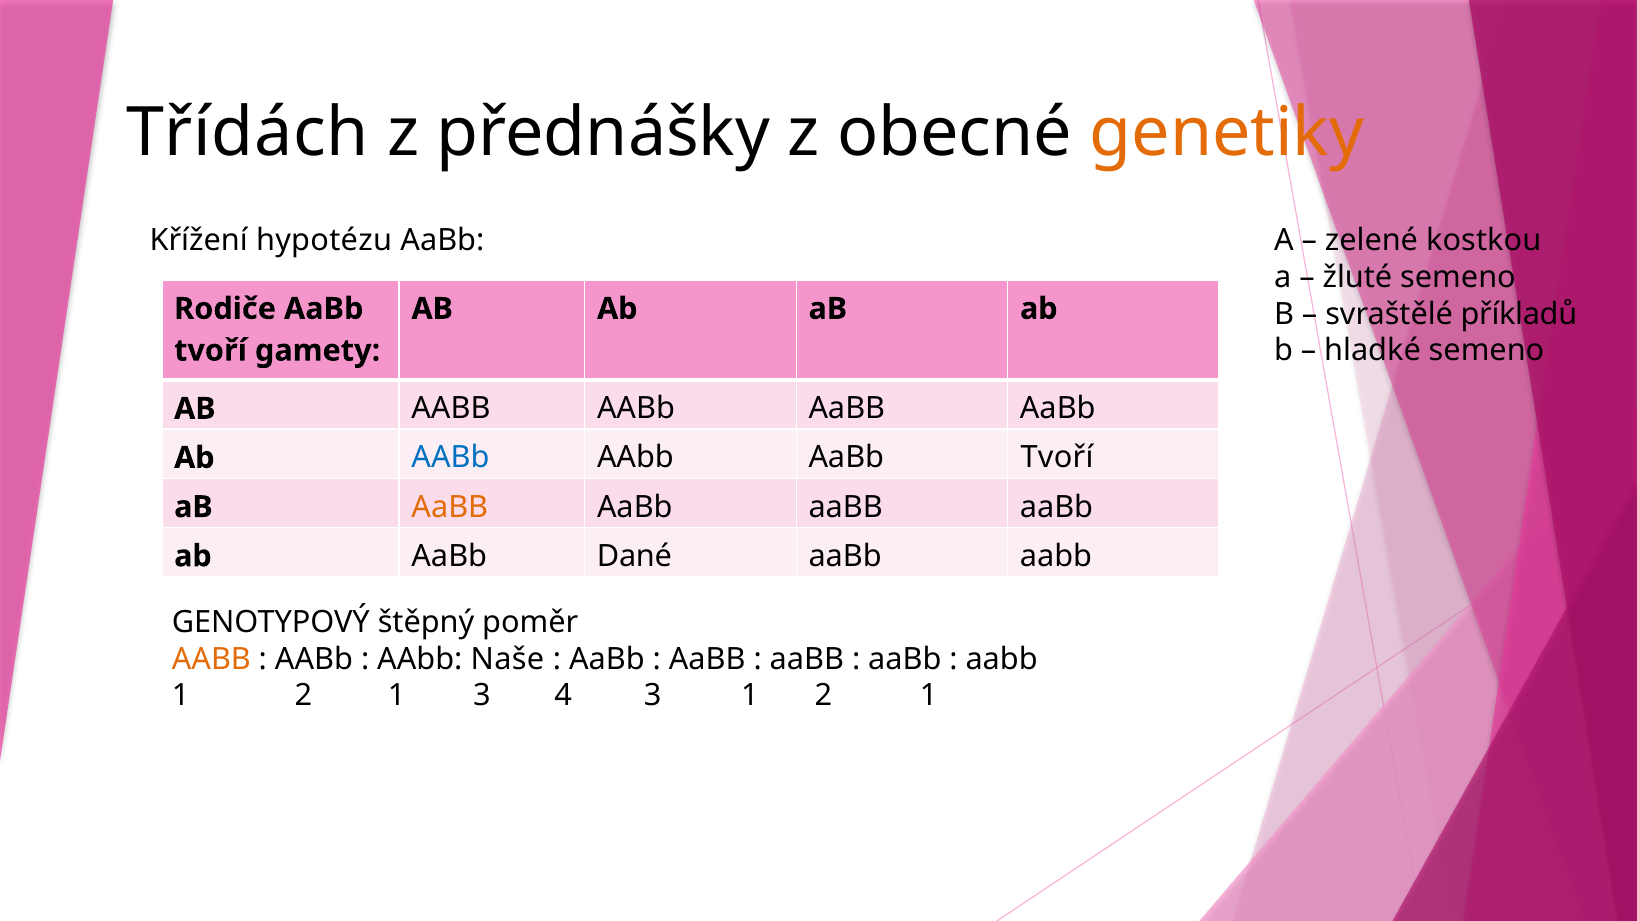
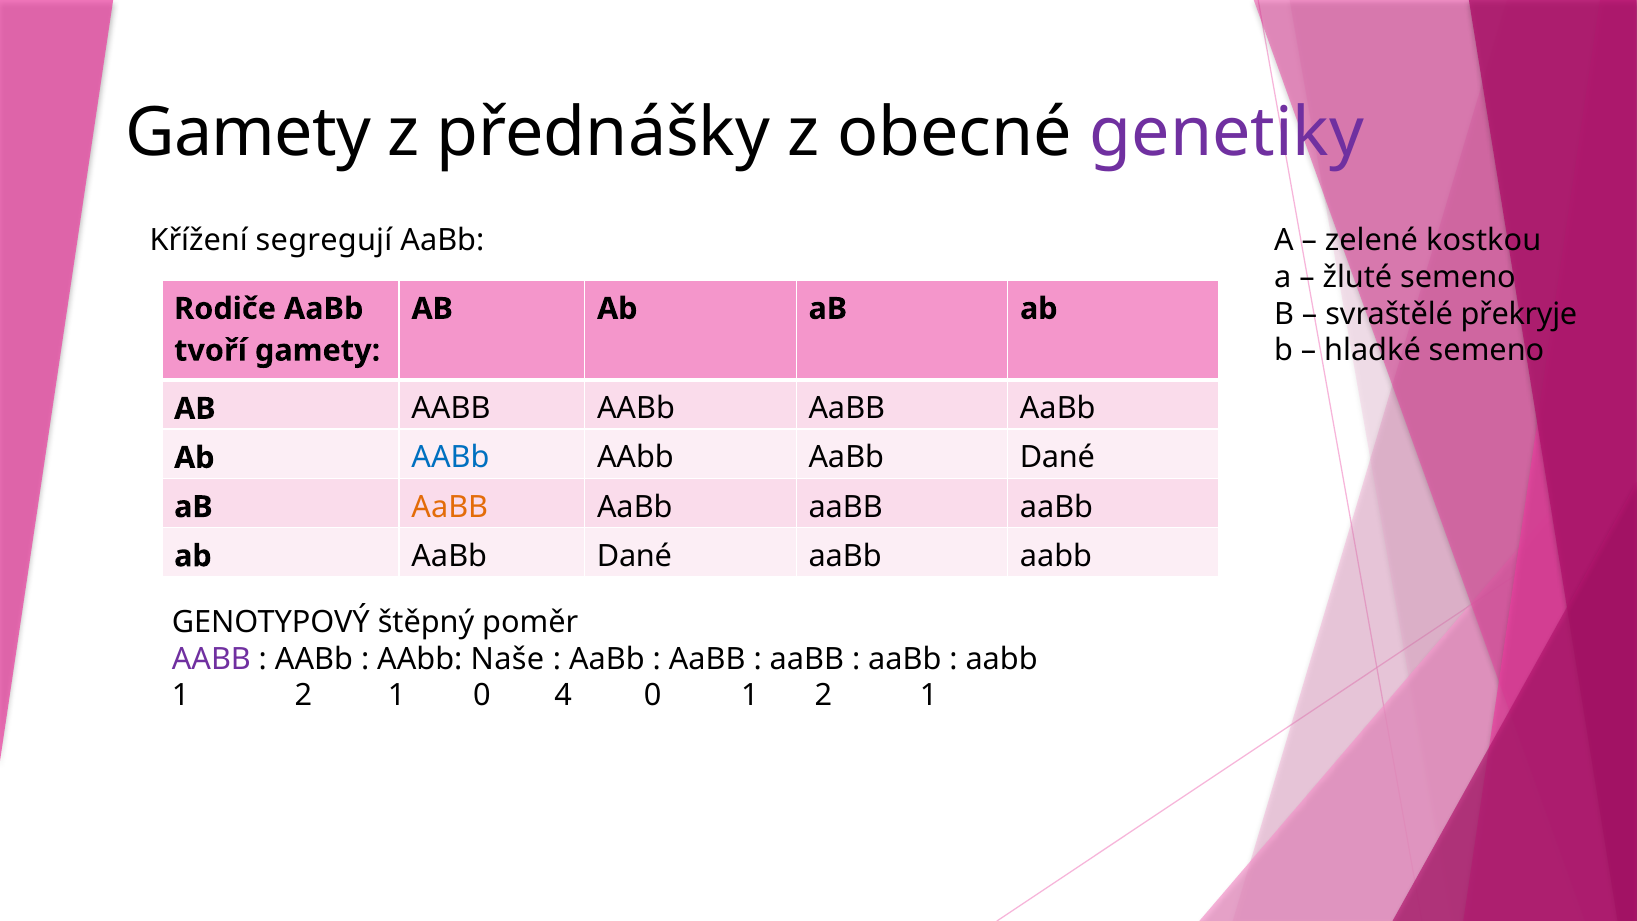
Třídách at (248, 133): Třídách -> Gamety
genetiky colour: orange -> purple
hypotézu: hypotézu -> segregují
příkladů: příkladů -> překryje
AAbb AaBb Tvoří: Tvoří -> Dané
AABB at (211, 659) colour: orange -> purple
1 3: 3 -> 0
4 3: 3 -> 0
